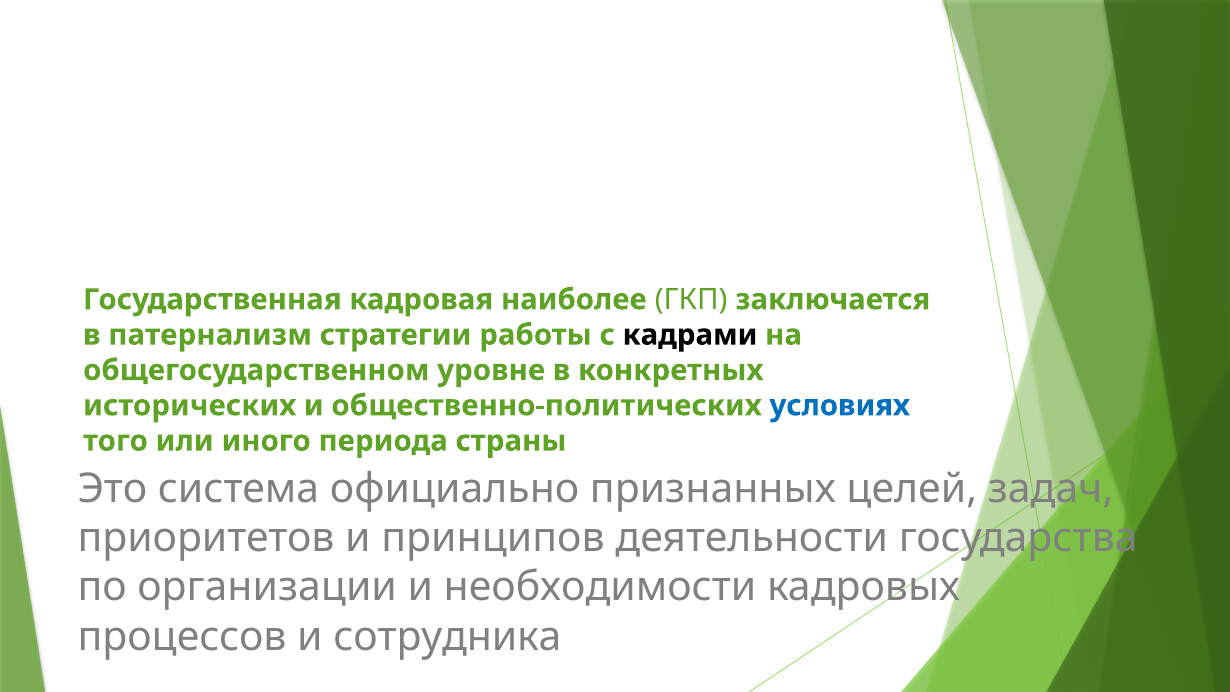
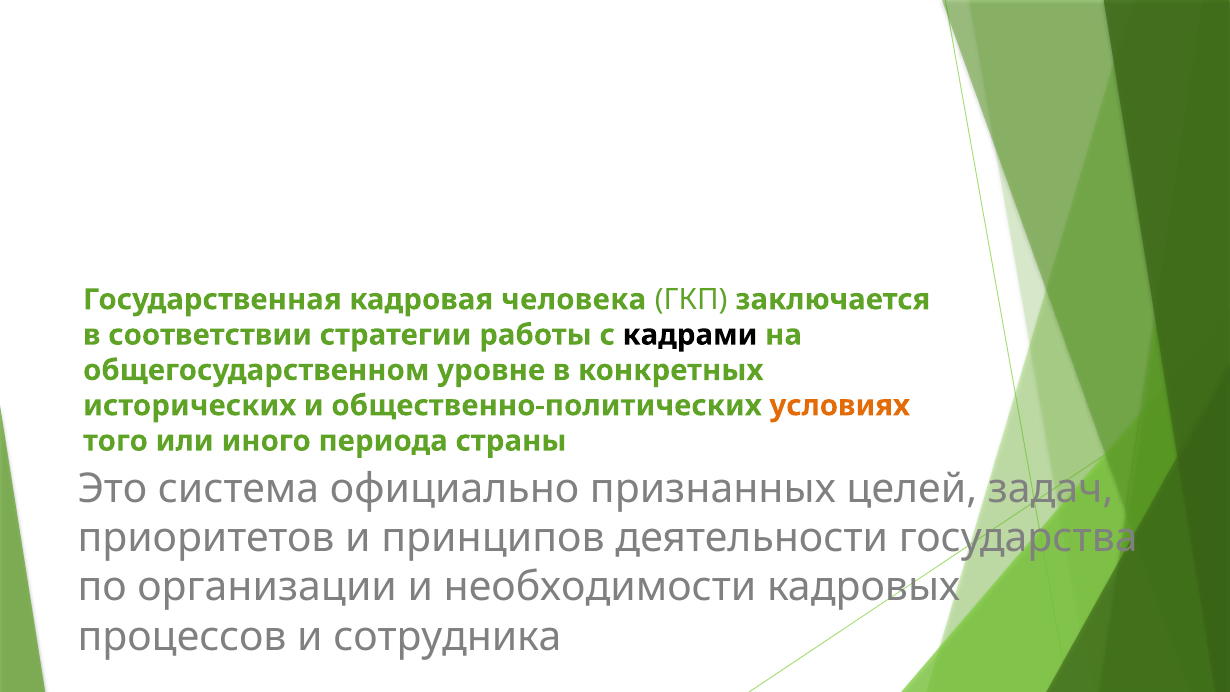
наиболее: наиболее -> человека
патернализм: патернализм -> соответствии
условиях colour: blue -> orange
